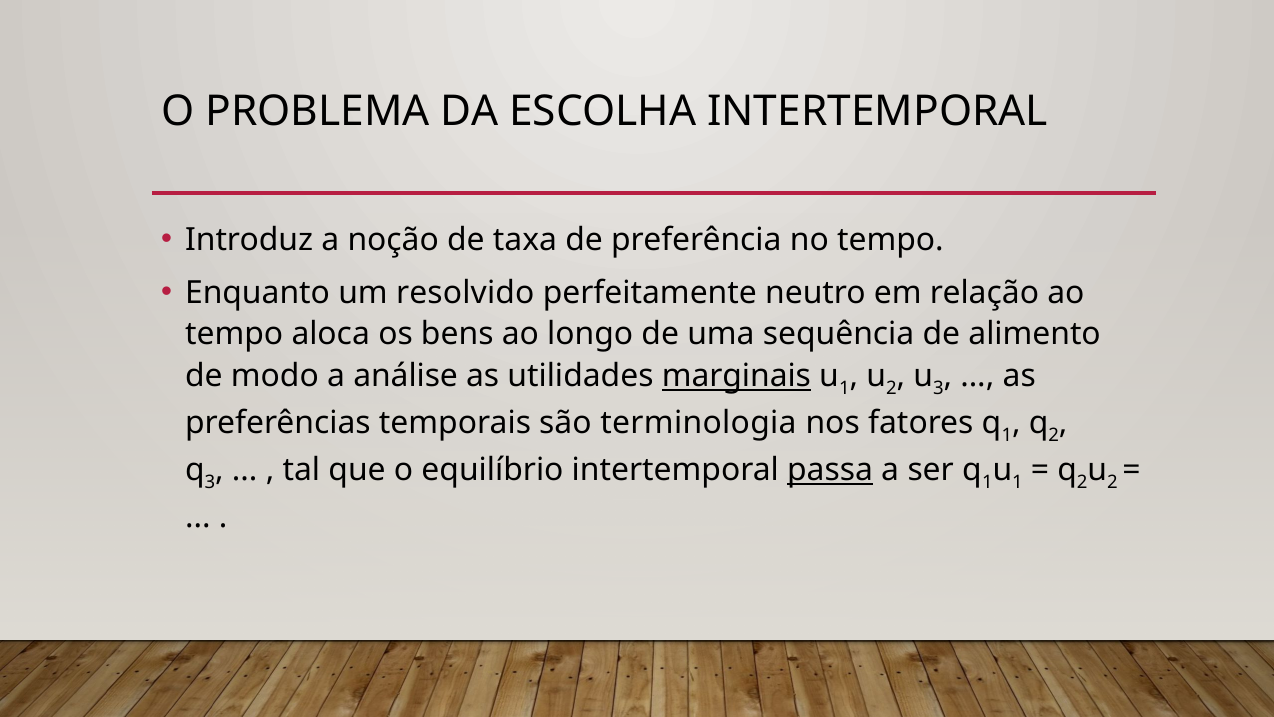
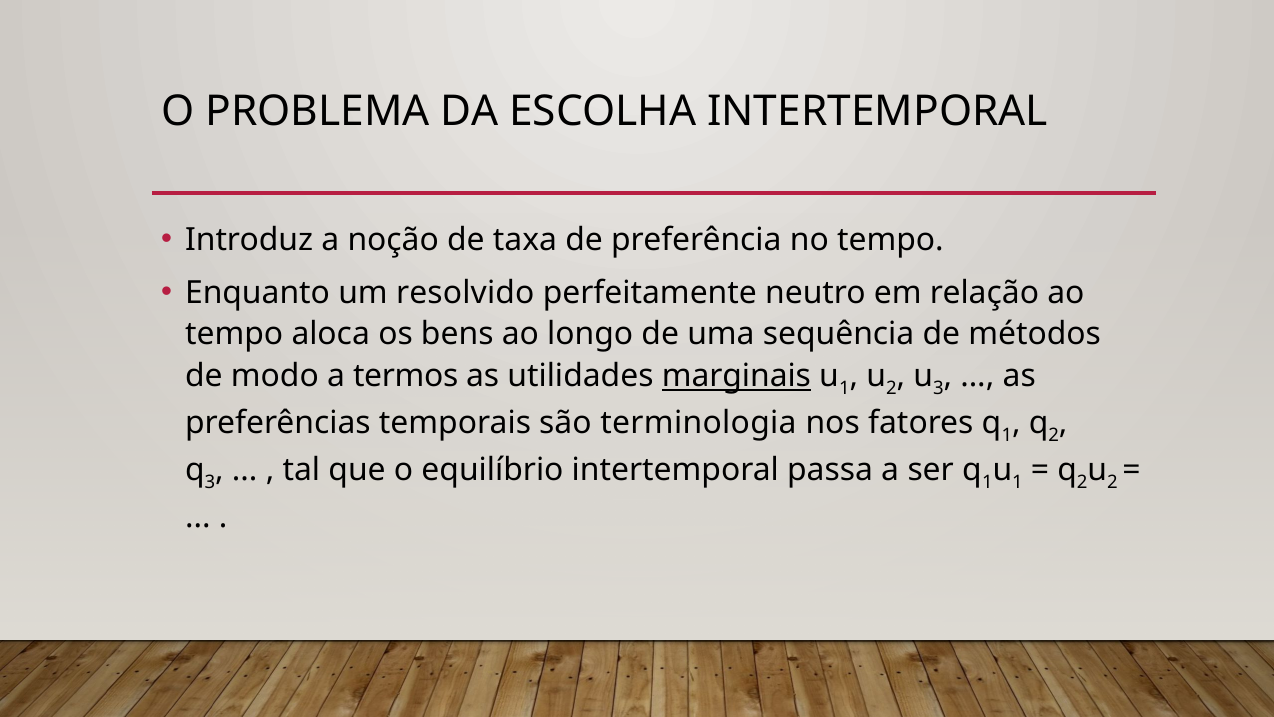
alimento: alimento -> métodos
análise: análise -> termos
passa underline: present -> none
